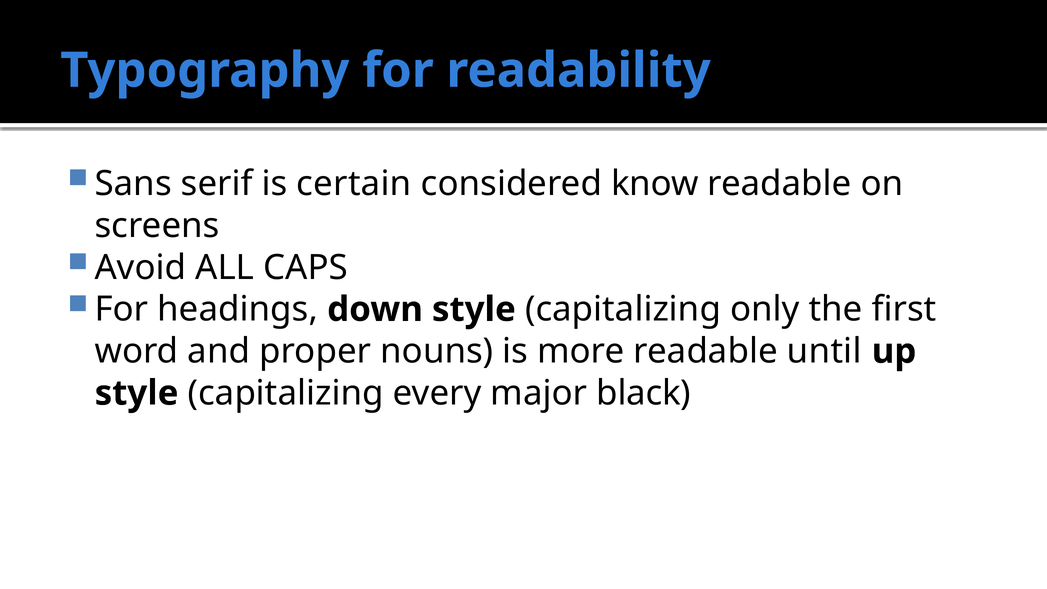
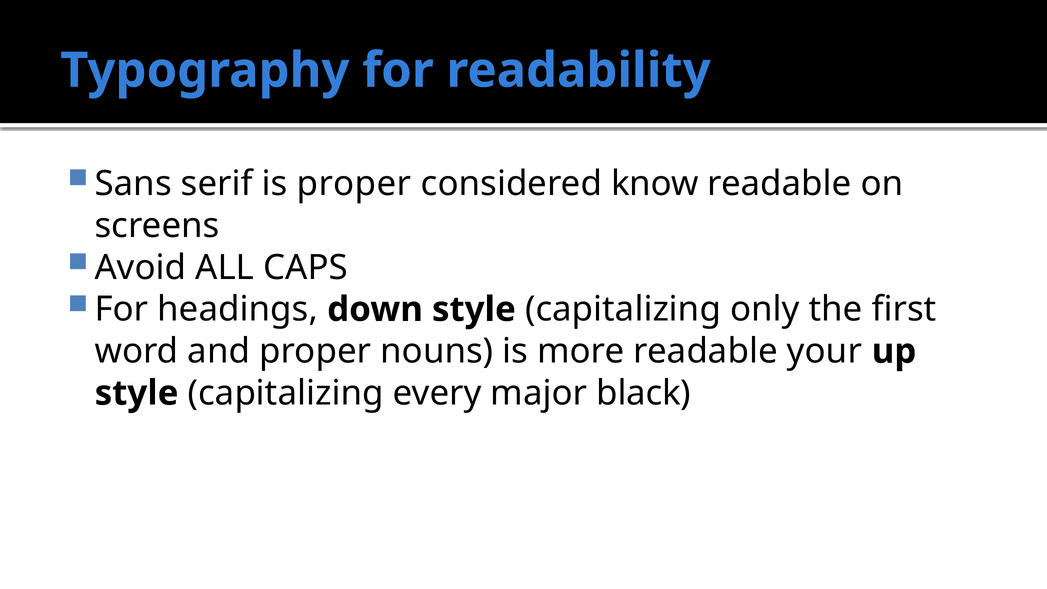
is certain: certain -> proper
until: until -> your
